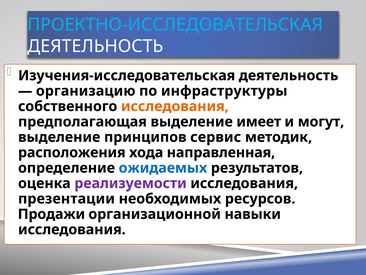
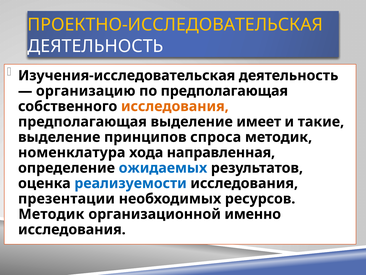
ПРОЕКТНО-ИССЛЕДОВАТЕЛЬСКАЯ colour: light blue -> yellow
по инфраструктуры: инфраструктуры -> предполагающая
могут: могут -> такие
сервис: сервис -> спроса
расположения: расположения -> номенклатура
реализуемости colour: purple -> blue
Продажи at (51, 214): Продажи -> Методик
навыки: навыки -> именно
